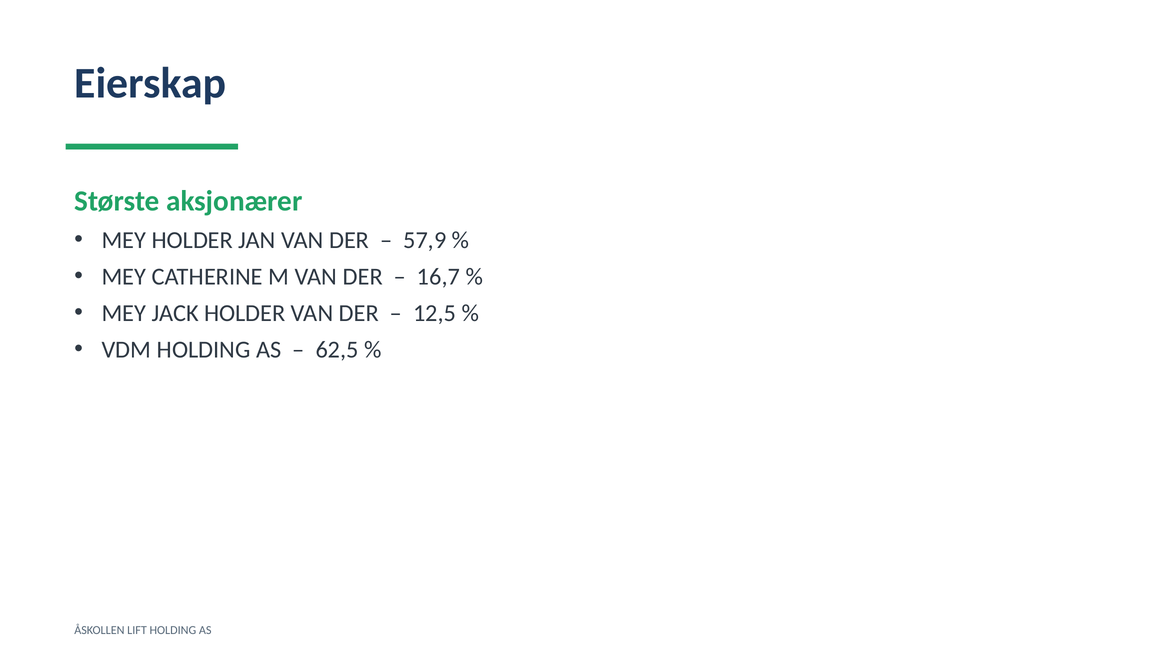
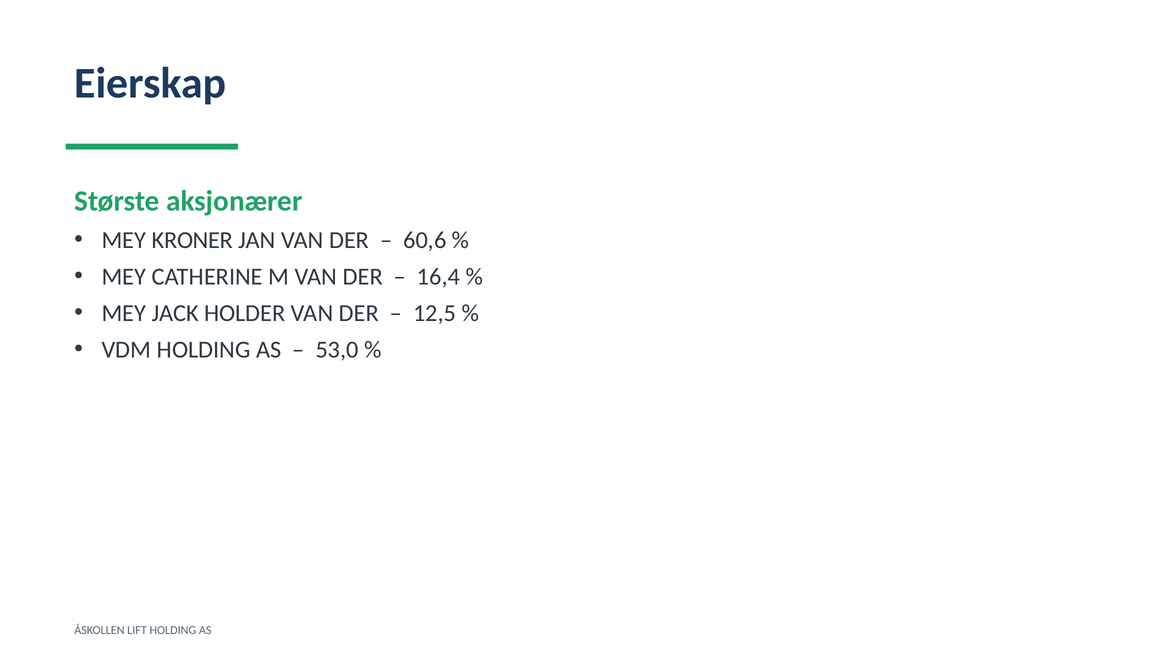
MEY HOLDER: HOLDER -> KRONER
57,9: 57,9 -> 60,6
16,7: 16,7 -> 16,4
62,5: 62,5 -> 53,0
